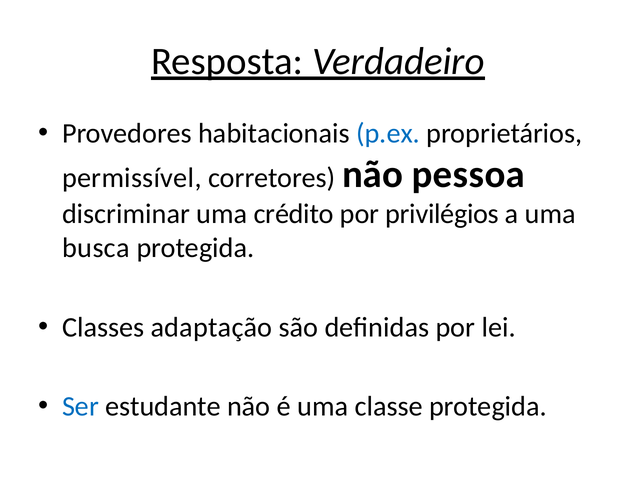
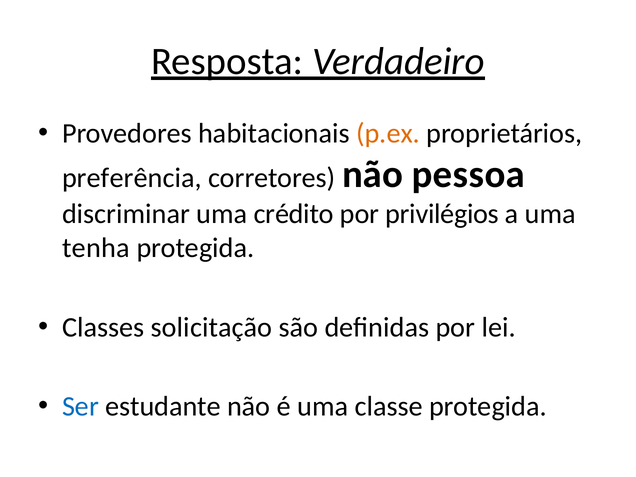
p.ex colour: blue -> orange
permissível: permissível -> preferência
busca: busca -> tenha
adaptação: adaptação -> solicitação
